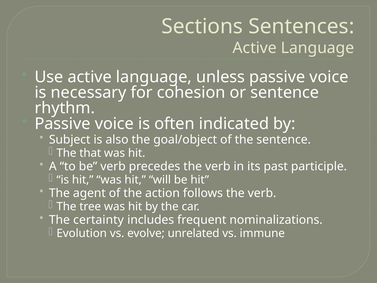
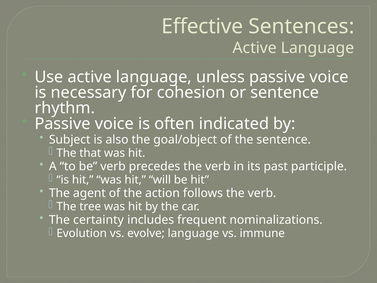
Sections: Sections -> Effective
evolve unrelated: unrelated -> language
